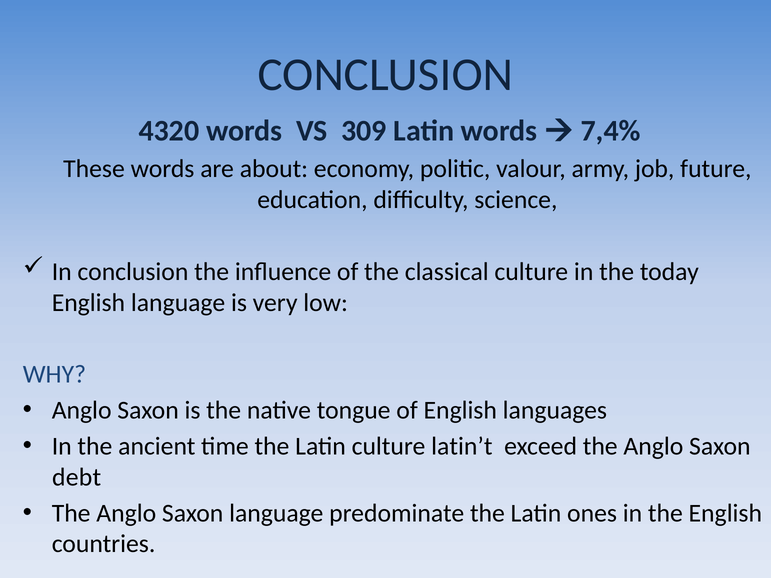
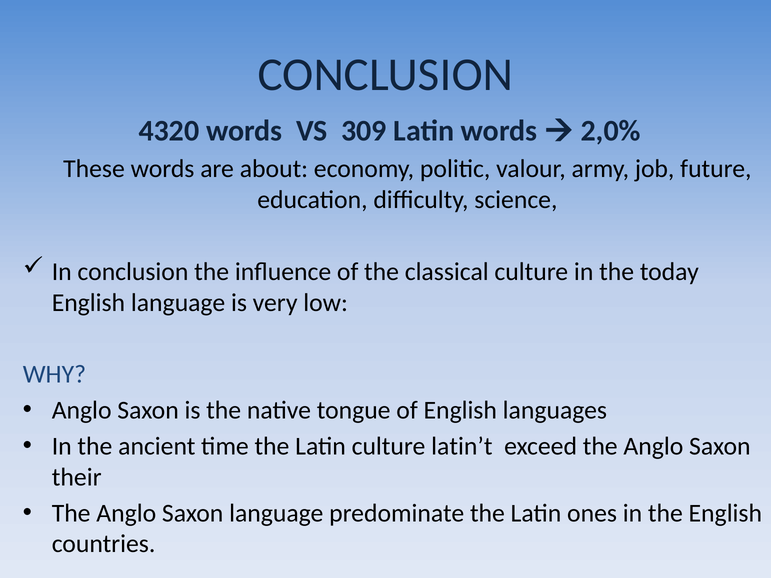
7,4%: 7,4% -> 2,0%
debt: debt -> their
